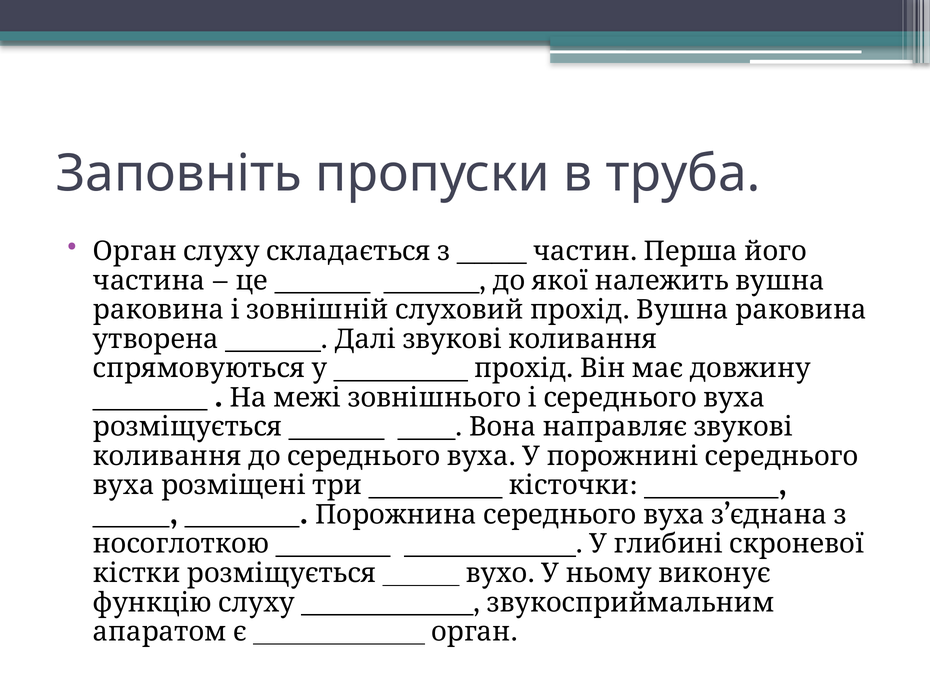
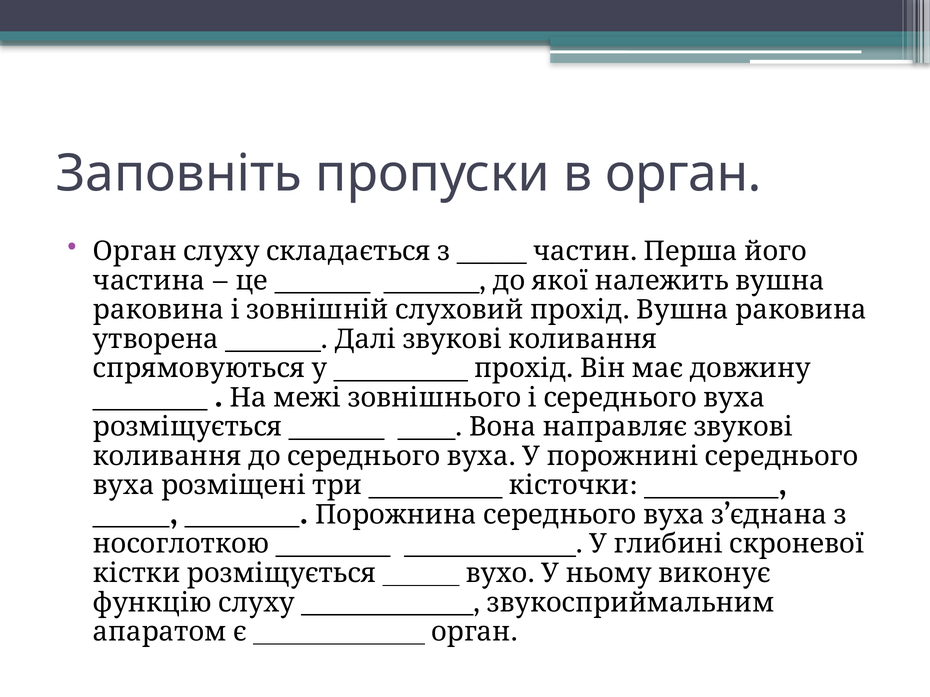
в труба: труба -> орган
